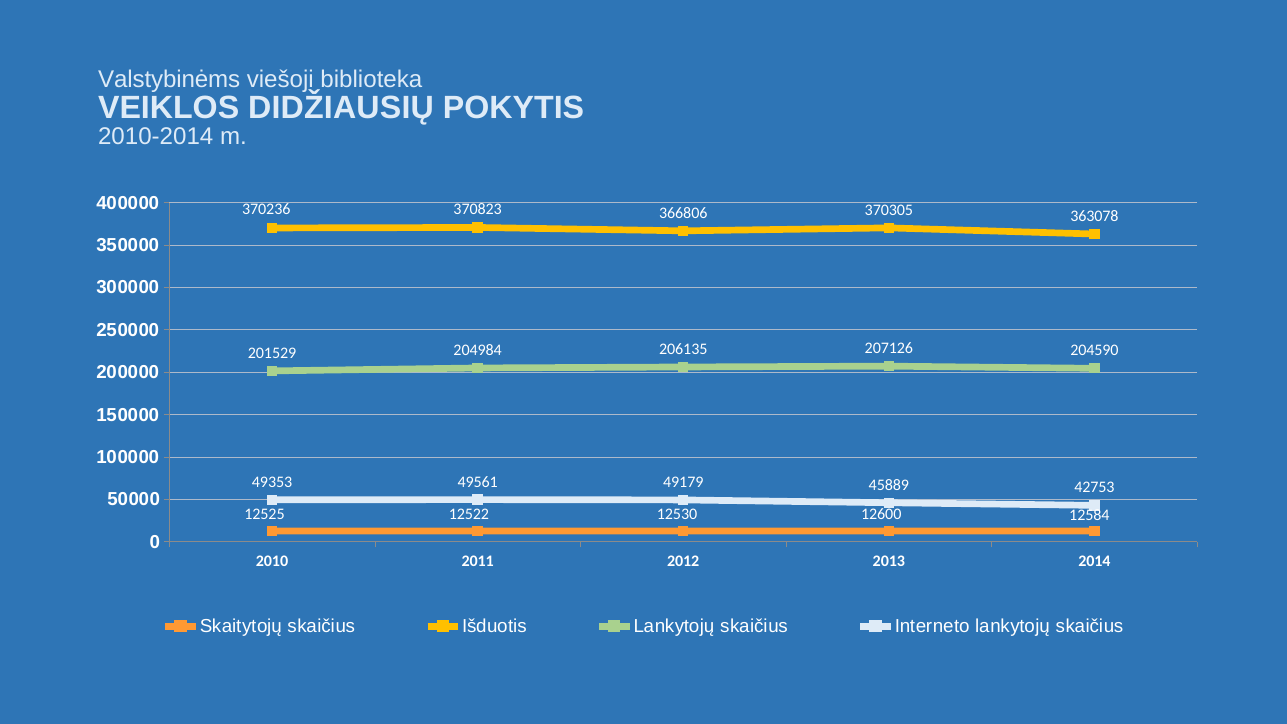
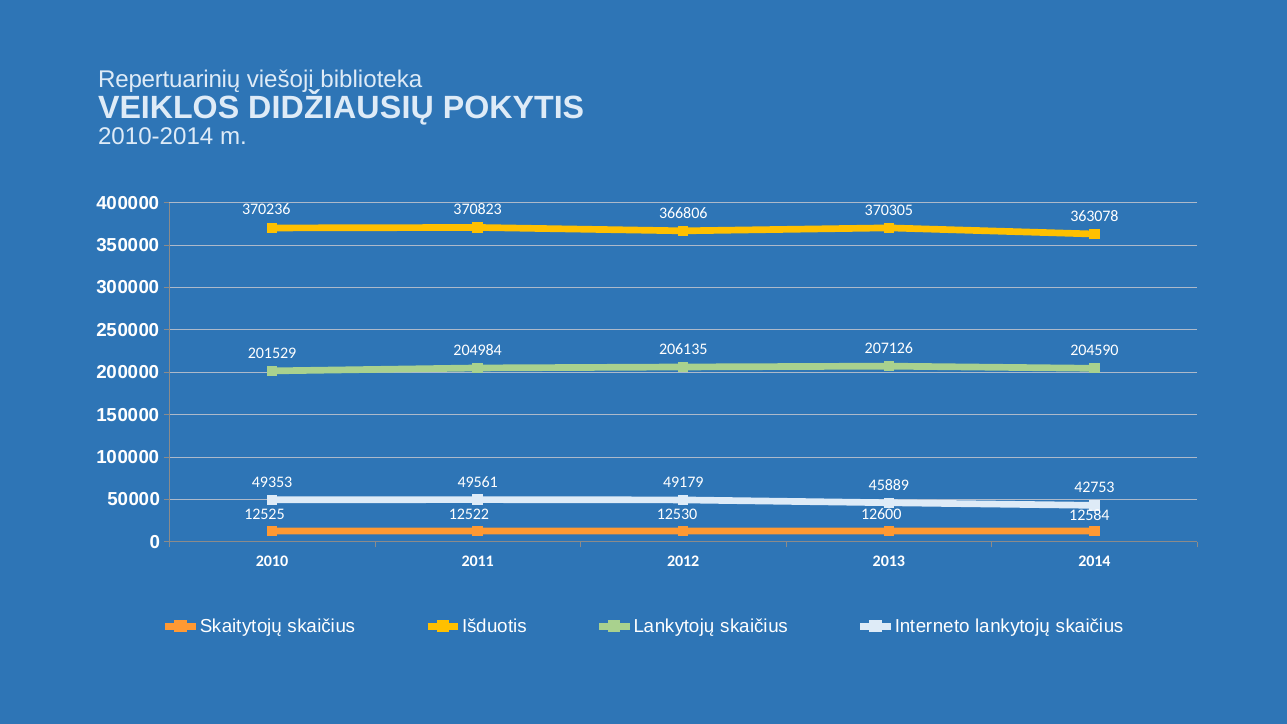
Valstybinėms: Valstybinėms -> Repertuarinių
